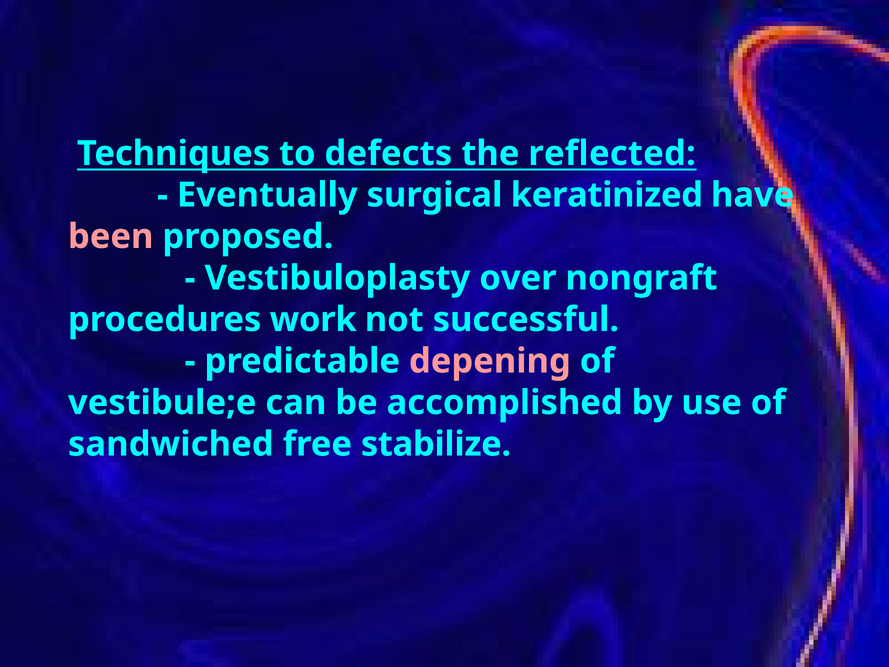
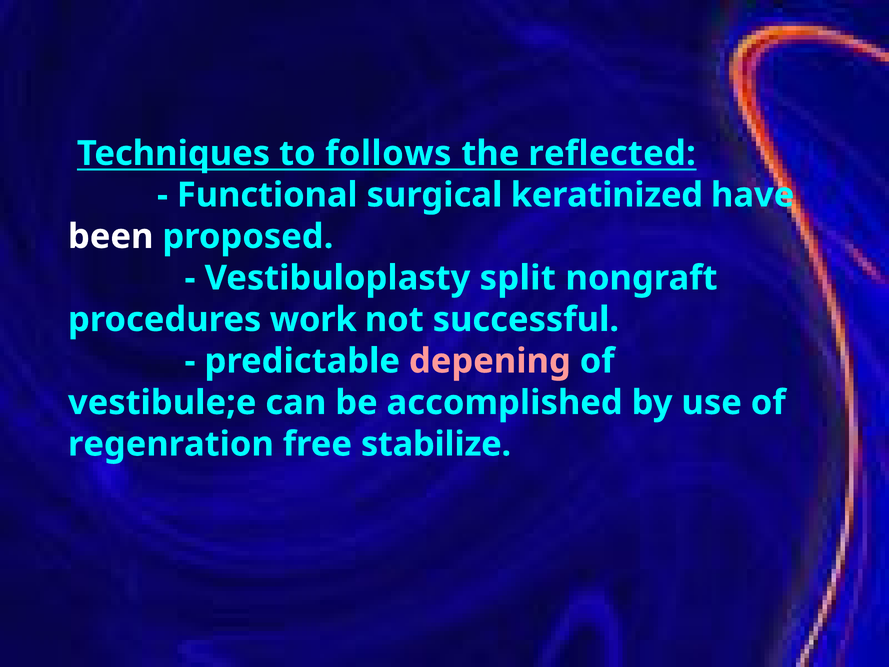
defects: defects -> follows
Eventually: Eventually -> Functional
been colour: pink -> white
over: over -> split
sandwiched: sandwiched -> regenration
